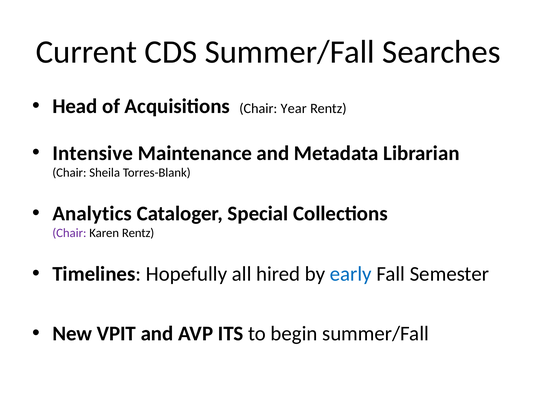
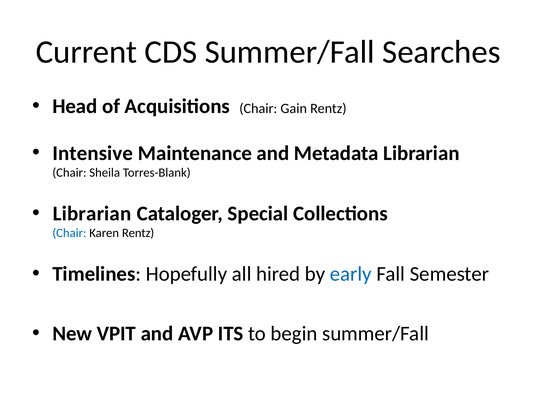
Year: Year -> Gain
Analytics at (92, 213): Analytics -> Librarian
Chair at (69, 233) colour: purple -> blue
